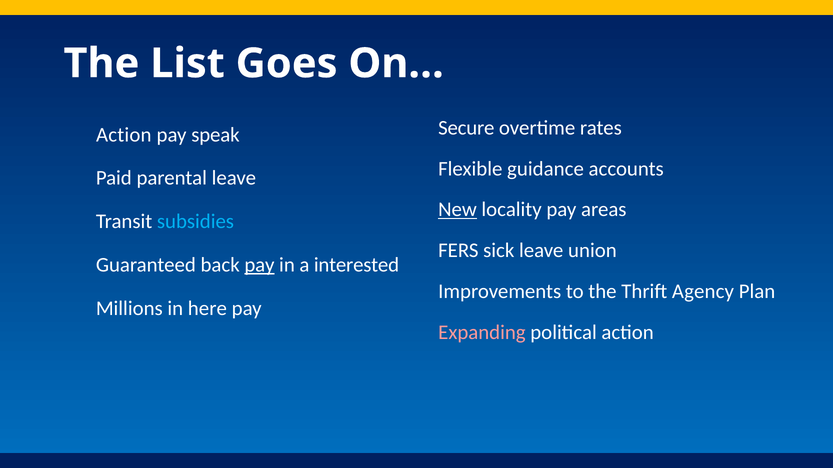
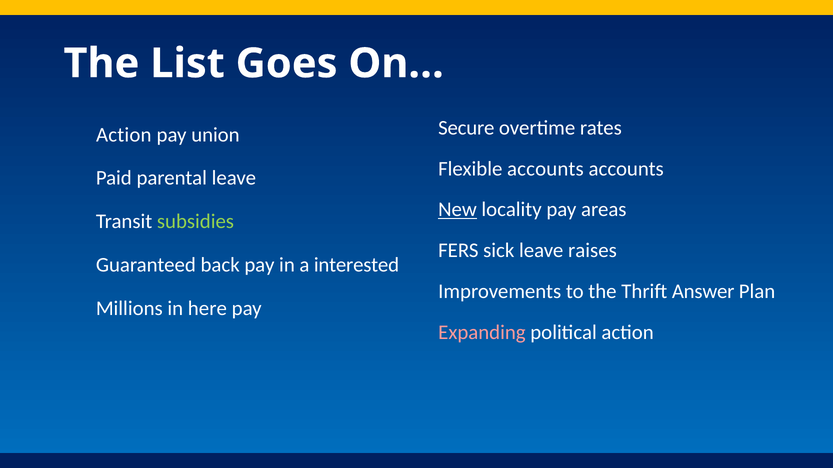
speak: speak -> union
Flexible guidance: guidance -> accounts
subsidies colour: light blue -> light green
union: union -> raises
pay at (259, 265) underline: present -> none
Agency: Agency -> Answer
